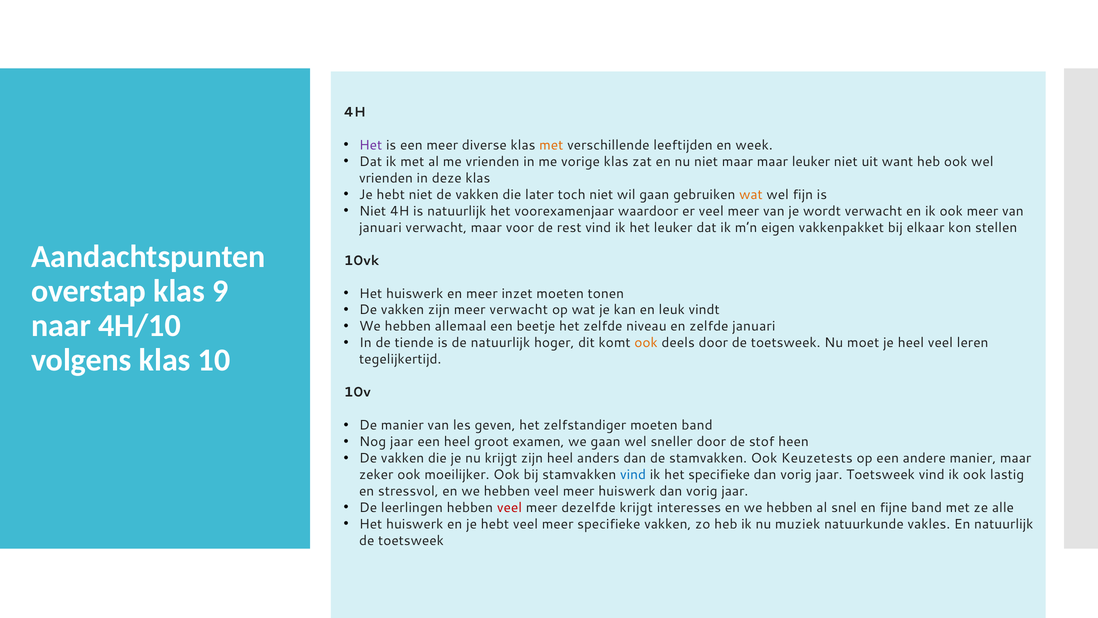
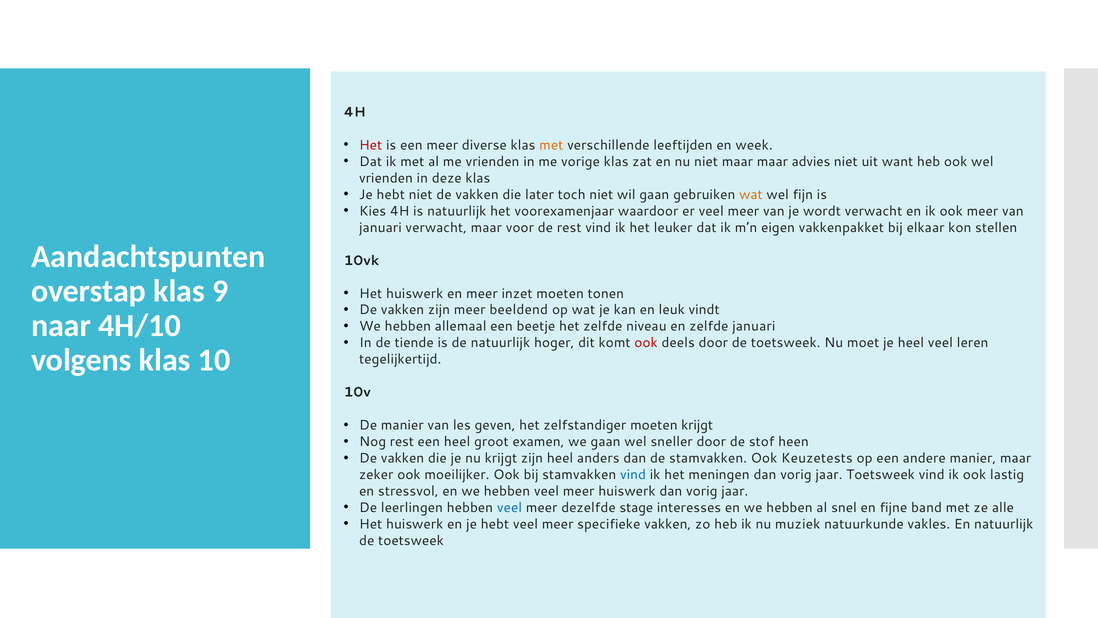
Het at (371, 145) colour: purple -> red
maar leuker: leuker -> advies
Niet at (373, 211): Niet -> Kies
meer verwacht: verwacht -> beeldend
ook at (646, 343) colour: orange -> red
moeten band: band -> krijgt
Nog jaar: jaar -> rest
het specifieke: specifieke -> meningen
veel at (509, 507) colour: red -> blue
dezelfde krijgt: krijgt -> stage
